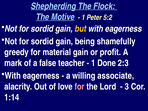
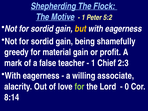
Done: Done -> Chief
for at (80, 87) colour: pink -> light green
3: 3 -> 0
1:14: 1:14 -> 8:14
